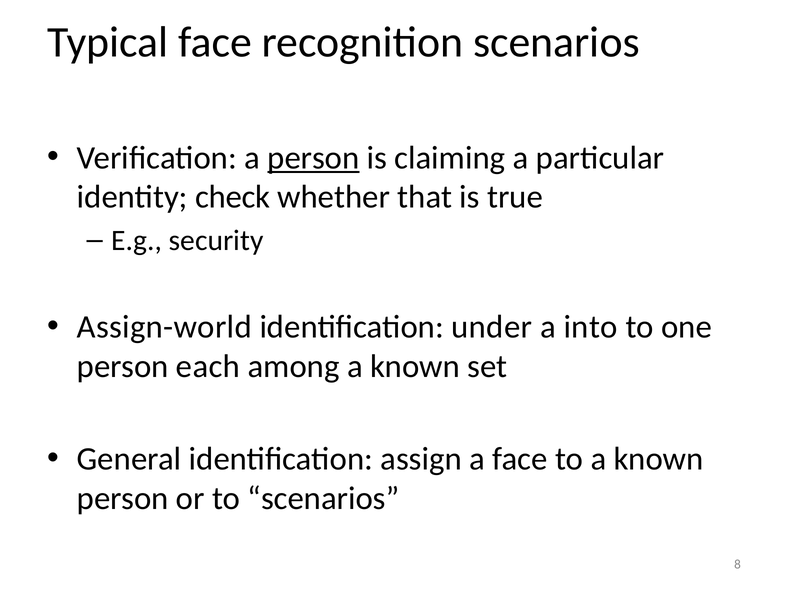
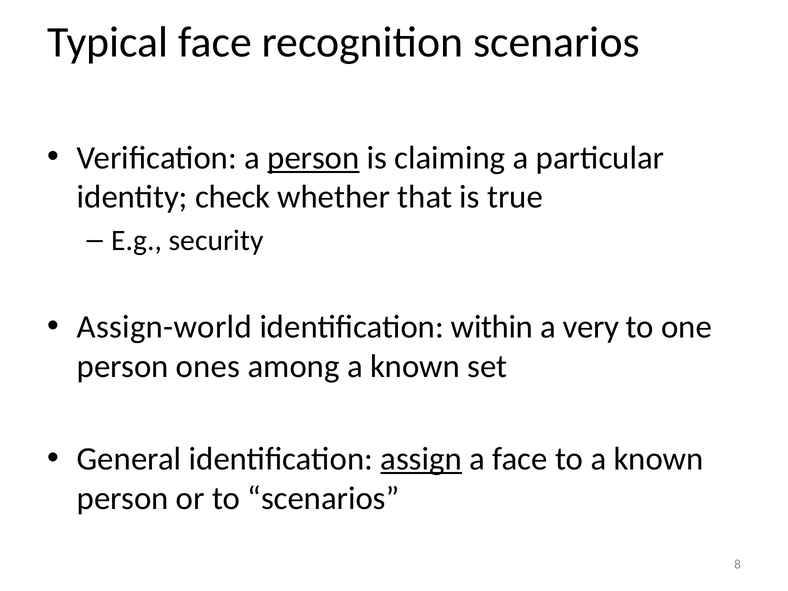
under: under -> within
into: into -> very
each: each -> ones
assign underline: none -> present
